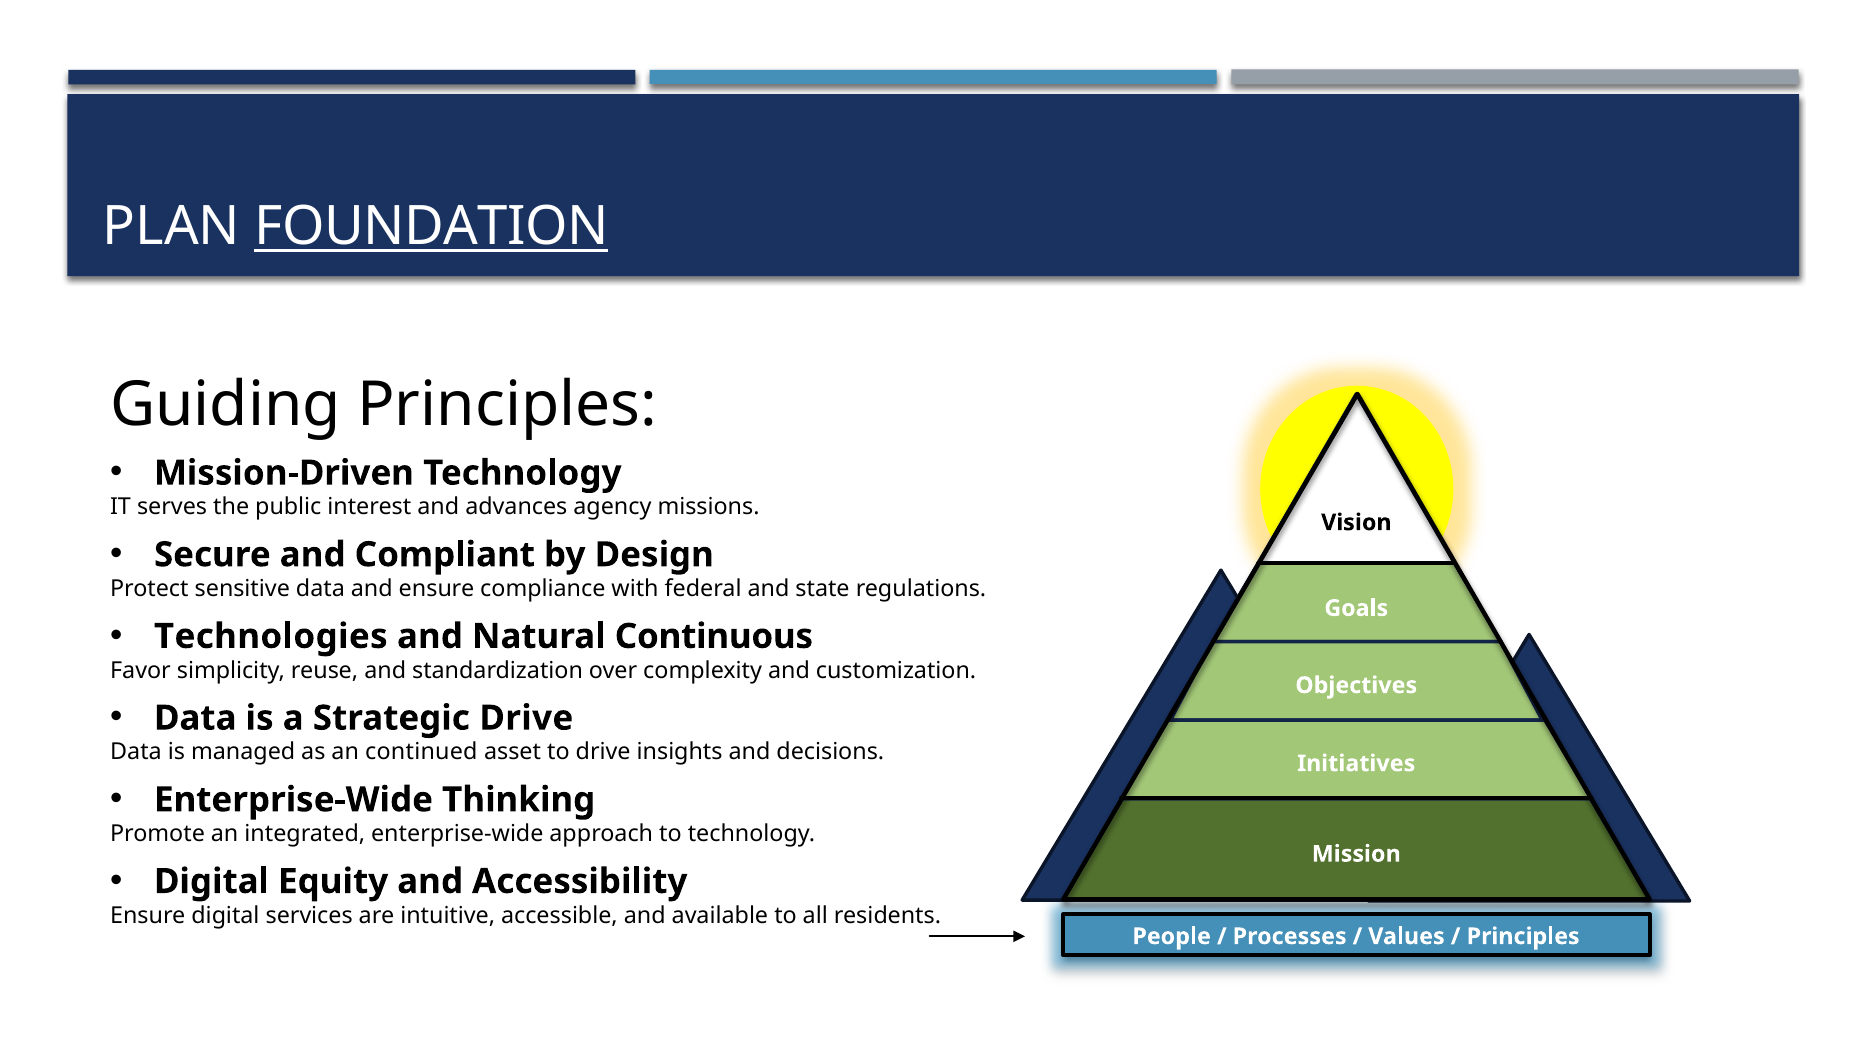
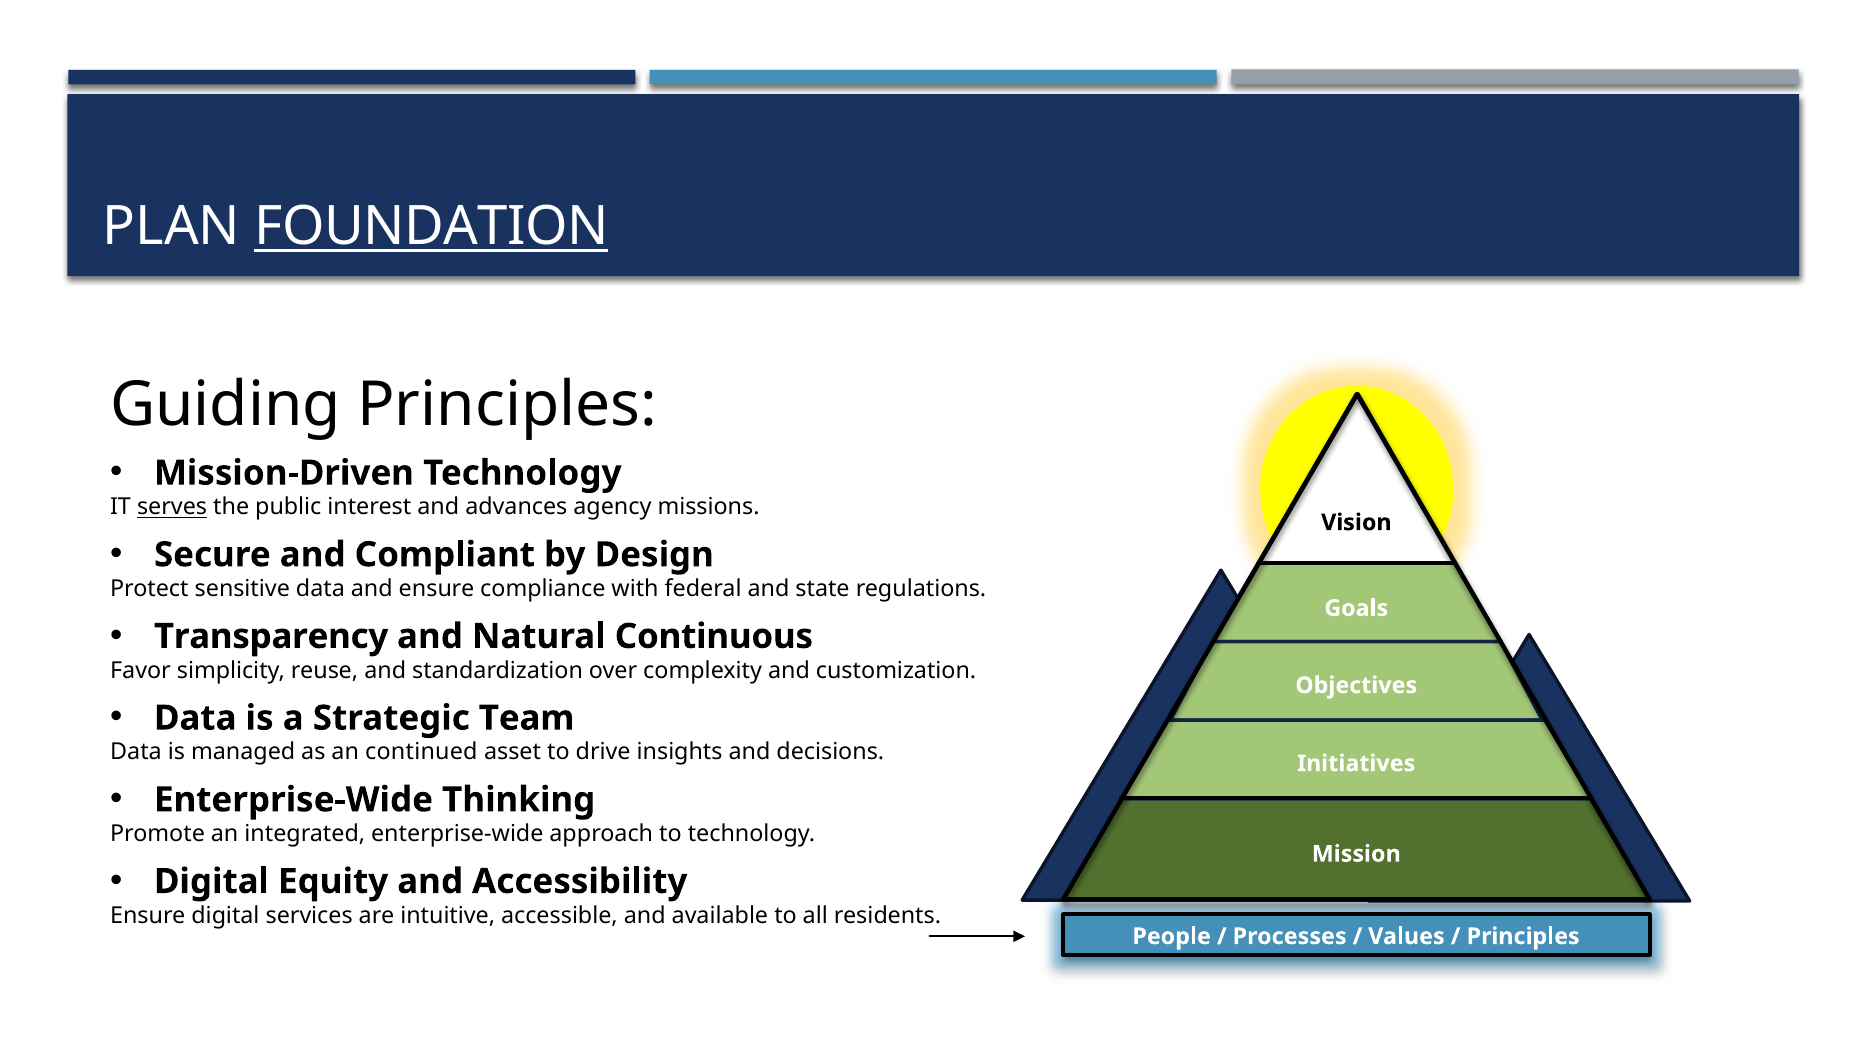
serves underline: none -> present
Technologies: Technologies -> Transparency
Strategic Drive: Drive -> Team
